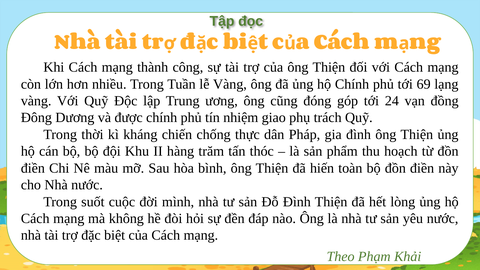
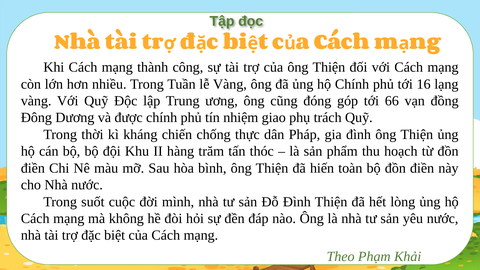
69: 69 -> 16
24: 24 -> 66
